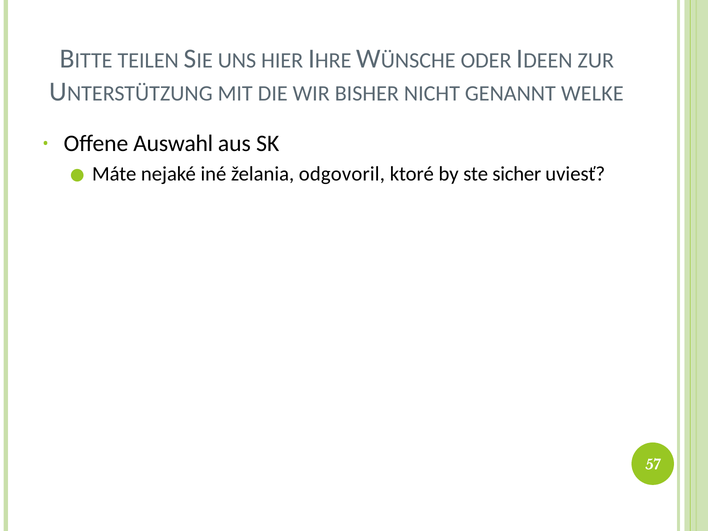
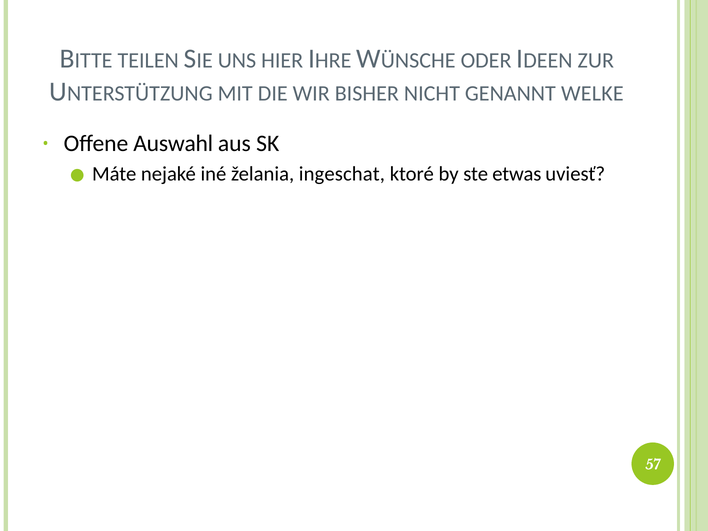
odgovoril: odgovoril -> ingeschat
sicher: sicher -> etwas
